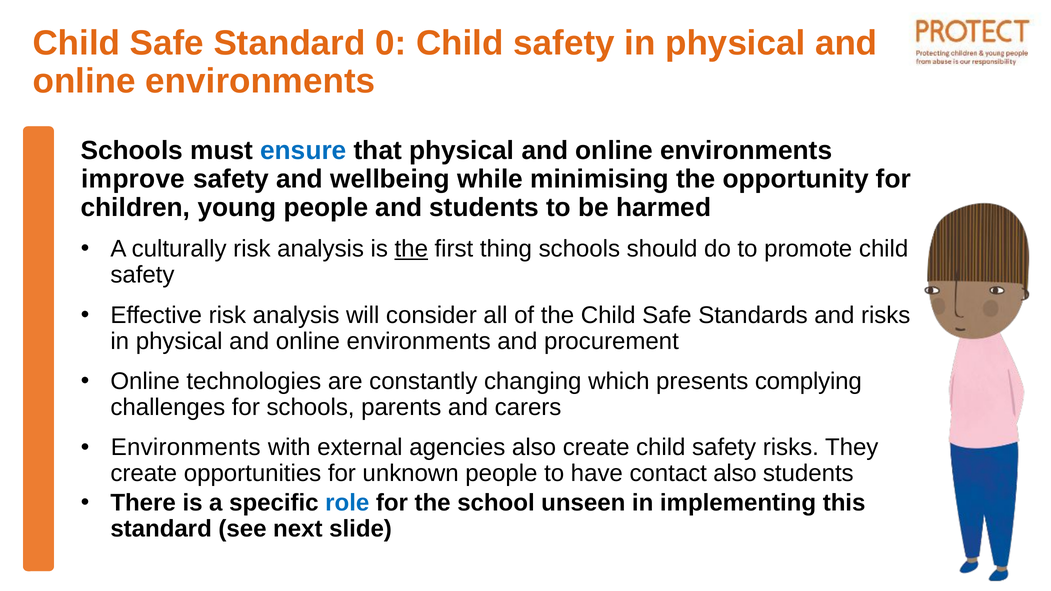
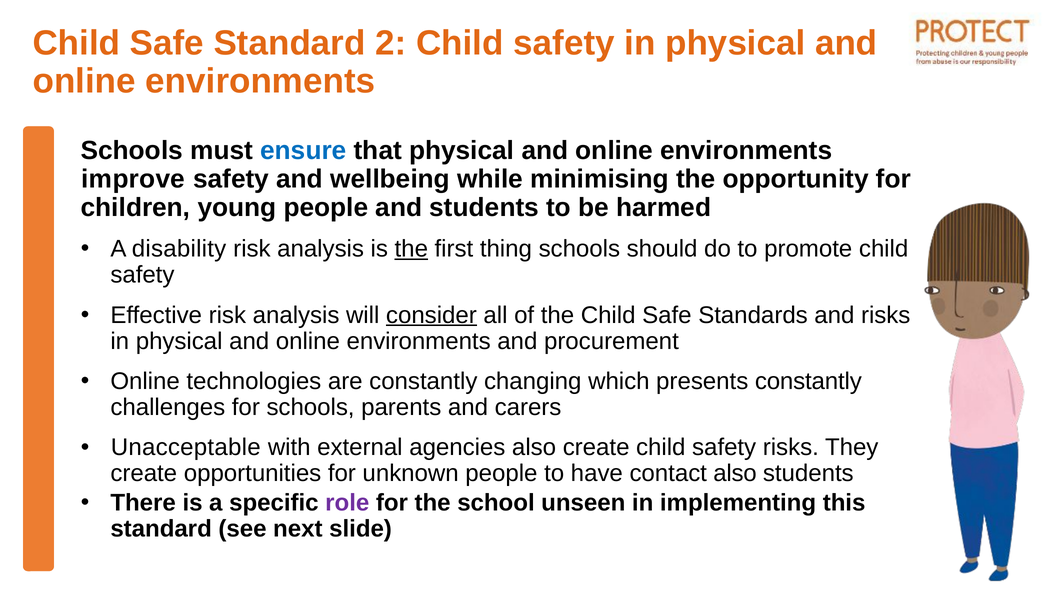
0: 0 -> 2
culturally: culturally -> disability
consider underline: none -> present
presents complying: complying -> constantly
Environments at (186, 448): Environments -> Unacceptable
role colour: blue -> purple
